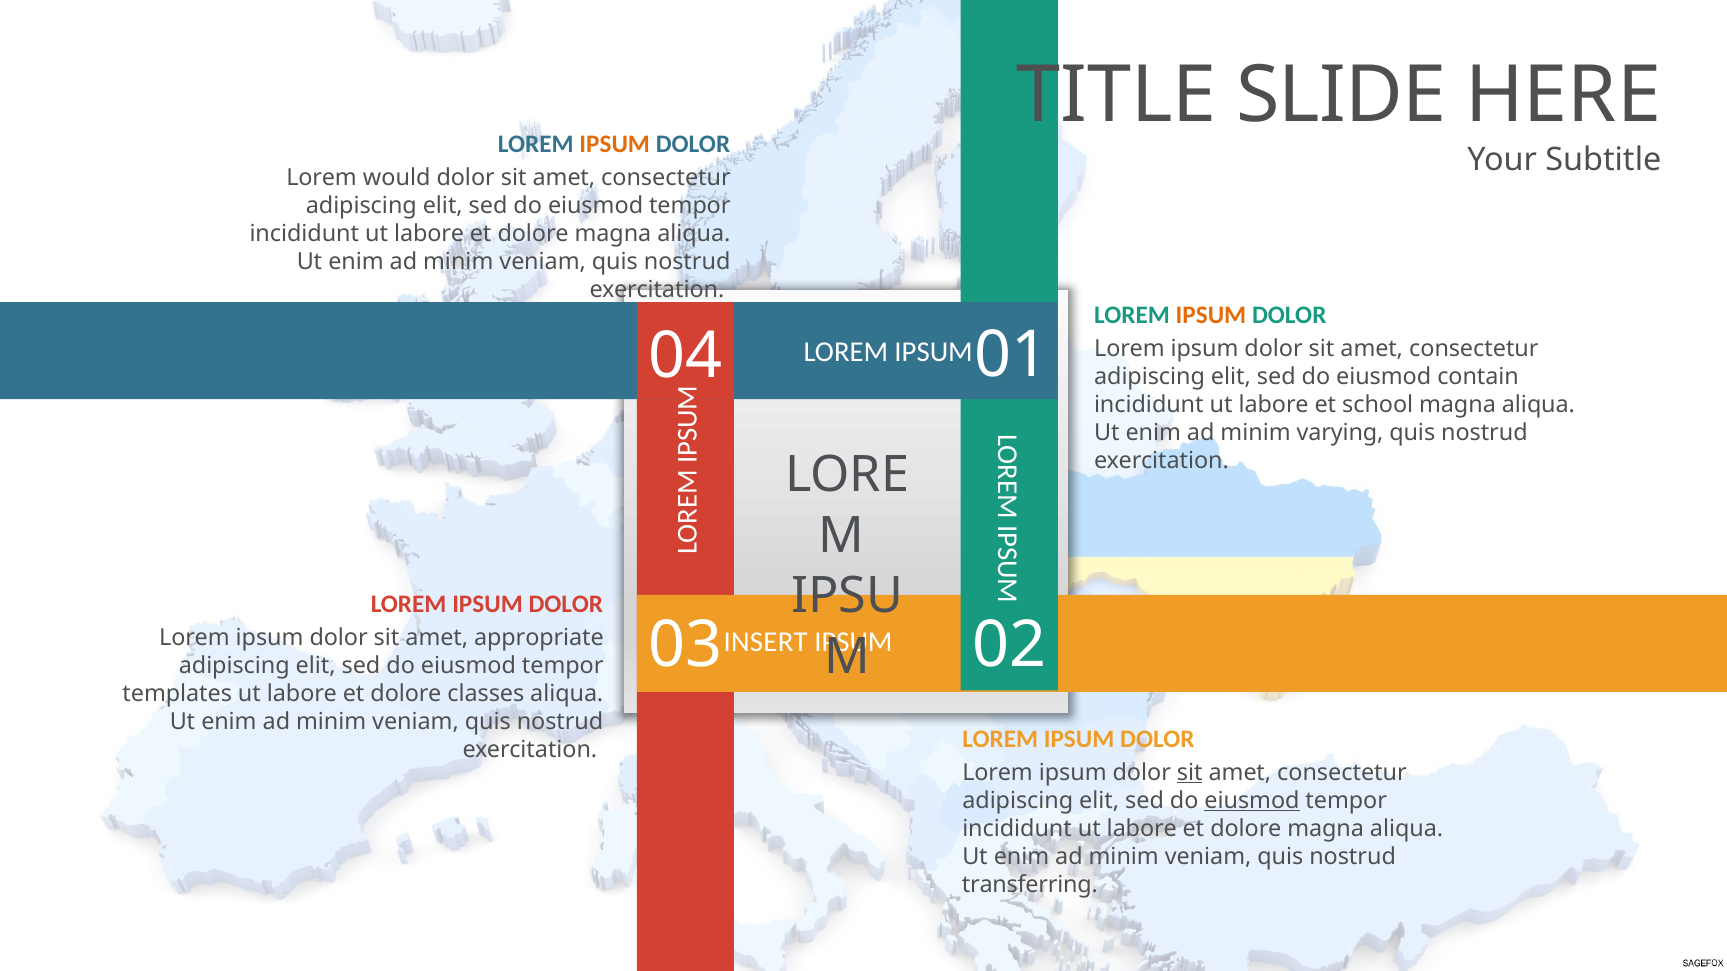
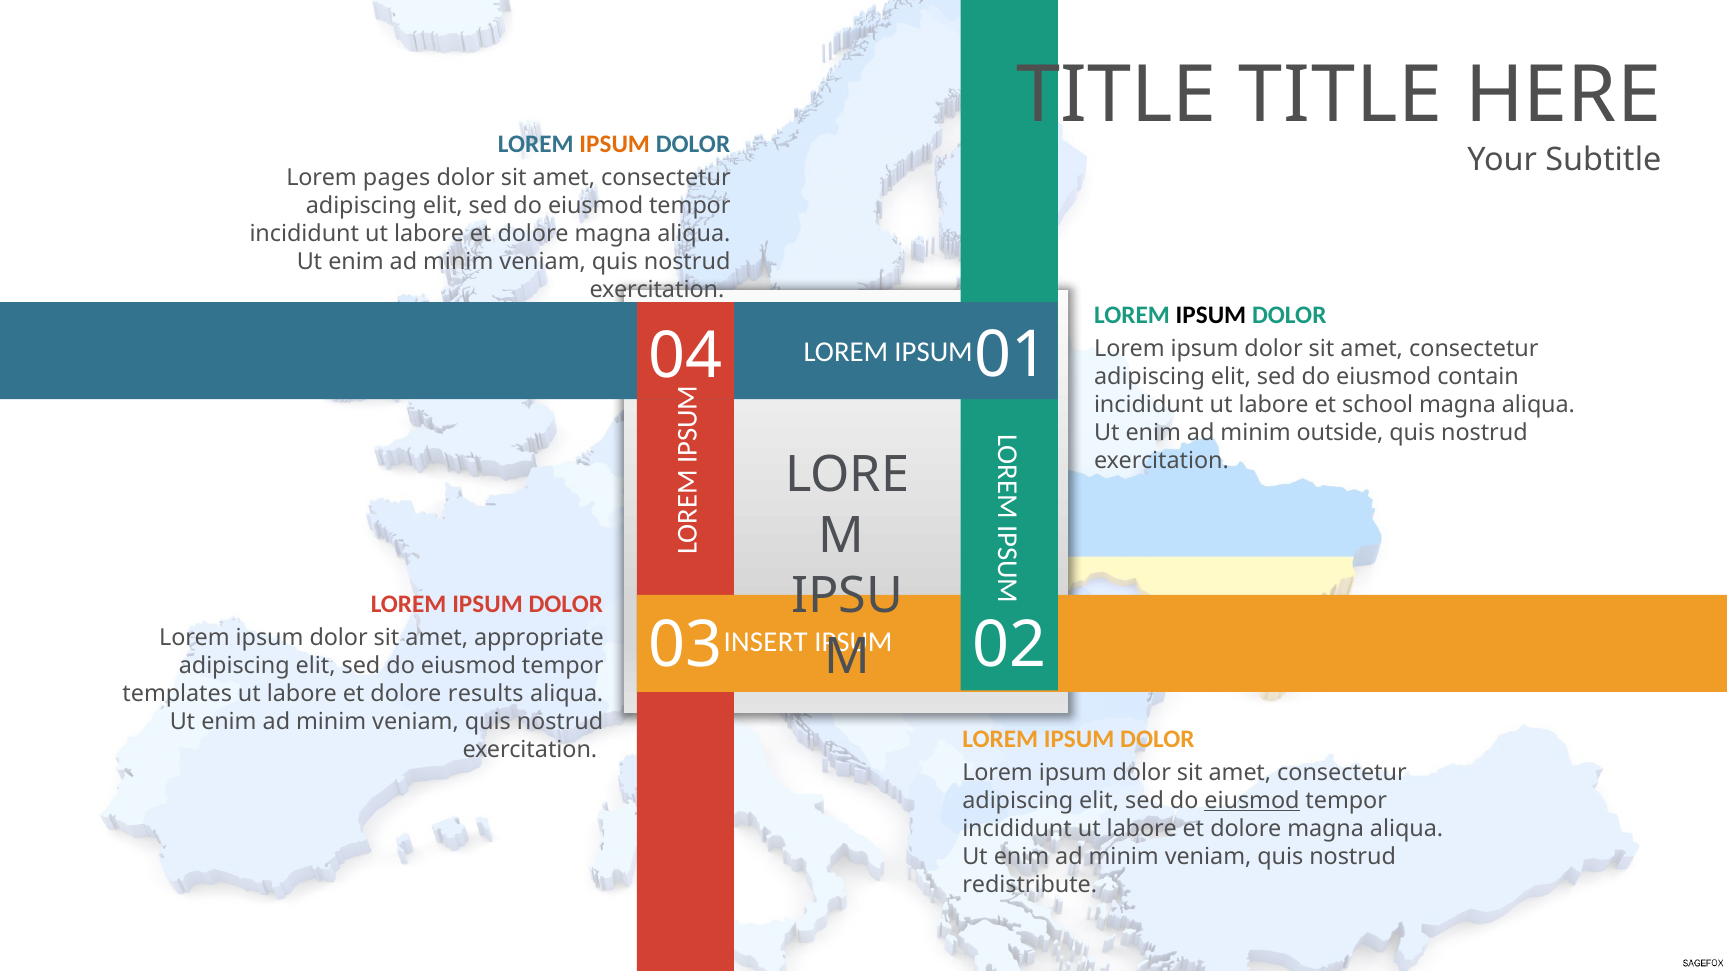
TITLE SLIDE: SLIDE -> TITLE
would: would -> pages
IPSUM at (1211, 315) colour: orange -> black
varying: varying -> outside
classes: classes -> results
sit at (1190, 773) underline: present -> none
transferring: transferring -> redistribute
